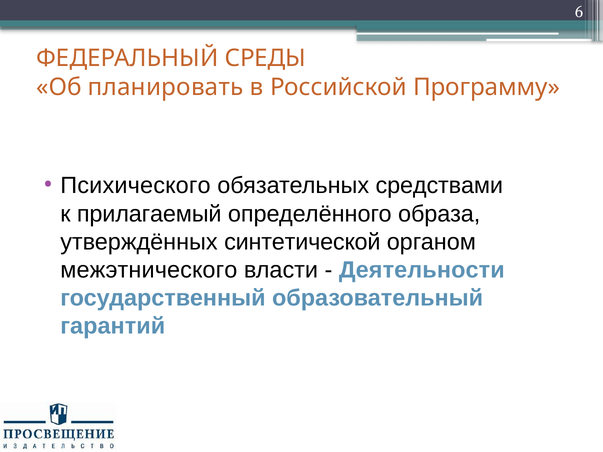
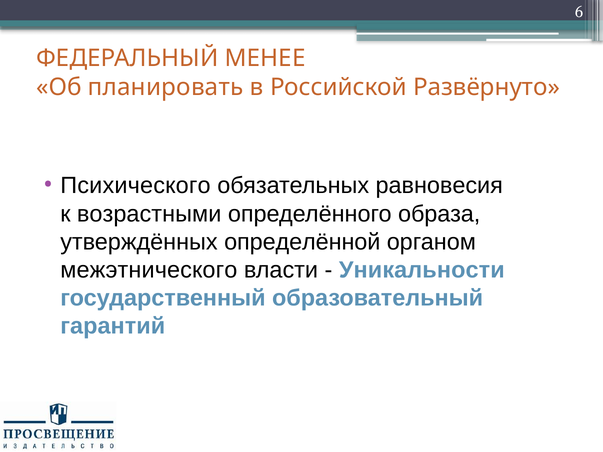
СРЕДЫ: СРЕДЫ -> МЕНЕЕ
Программу: Программу -> Развёрнуто
средствами: средствами -> равновесия
прилагаемый: прилагаемый -> возрастными
синтетической: синтетической -> определённой
Деятельности: Деятельности -> Уникальности
